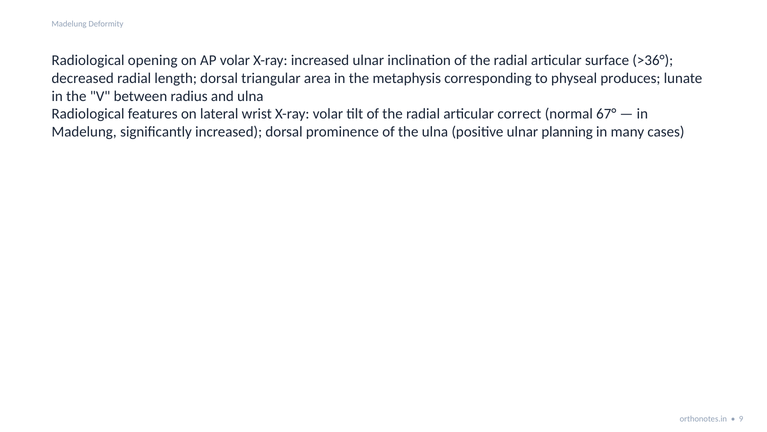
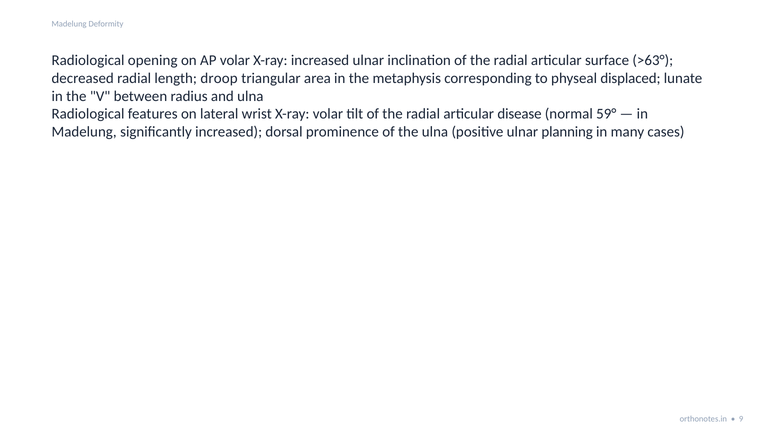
>36°: >36° -> >63°
length dorsal: dorsal -> droop
produces: produces -> displaced
correct: correct -> disease
67°: 67° -> 59°
